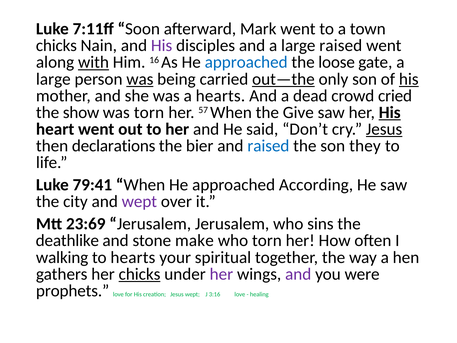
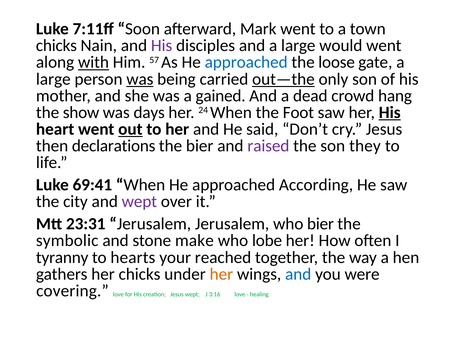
large raised: raised -> would
16: 16 -> 57
his at (409, 79) underline: present -> none
a hearts: hearts -> gained
cried: cried -> hang
was torn: torn -> days
57: 57 -> 24
Give: Give -> Foot
out underline: none -> present
Jesus at (384, 129) underline: present -> none
raised at (268, 146) colour: blue -> purple
79:41: 79:41 -> 69:41
23:69: 23:69 -> 23:31
who sins: sins -> bier
deathlike: deathlike -> symbolic
who torn: torn -> lobe
walking: walking -> tyranny
spiritual: spiritual -> reached
chicks at (140, 274) underline: present -> none
her at (221, 274) colour: purple -> orange
and at (298, 274) colour: purple -> blue
prophets: prophets -> covering
